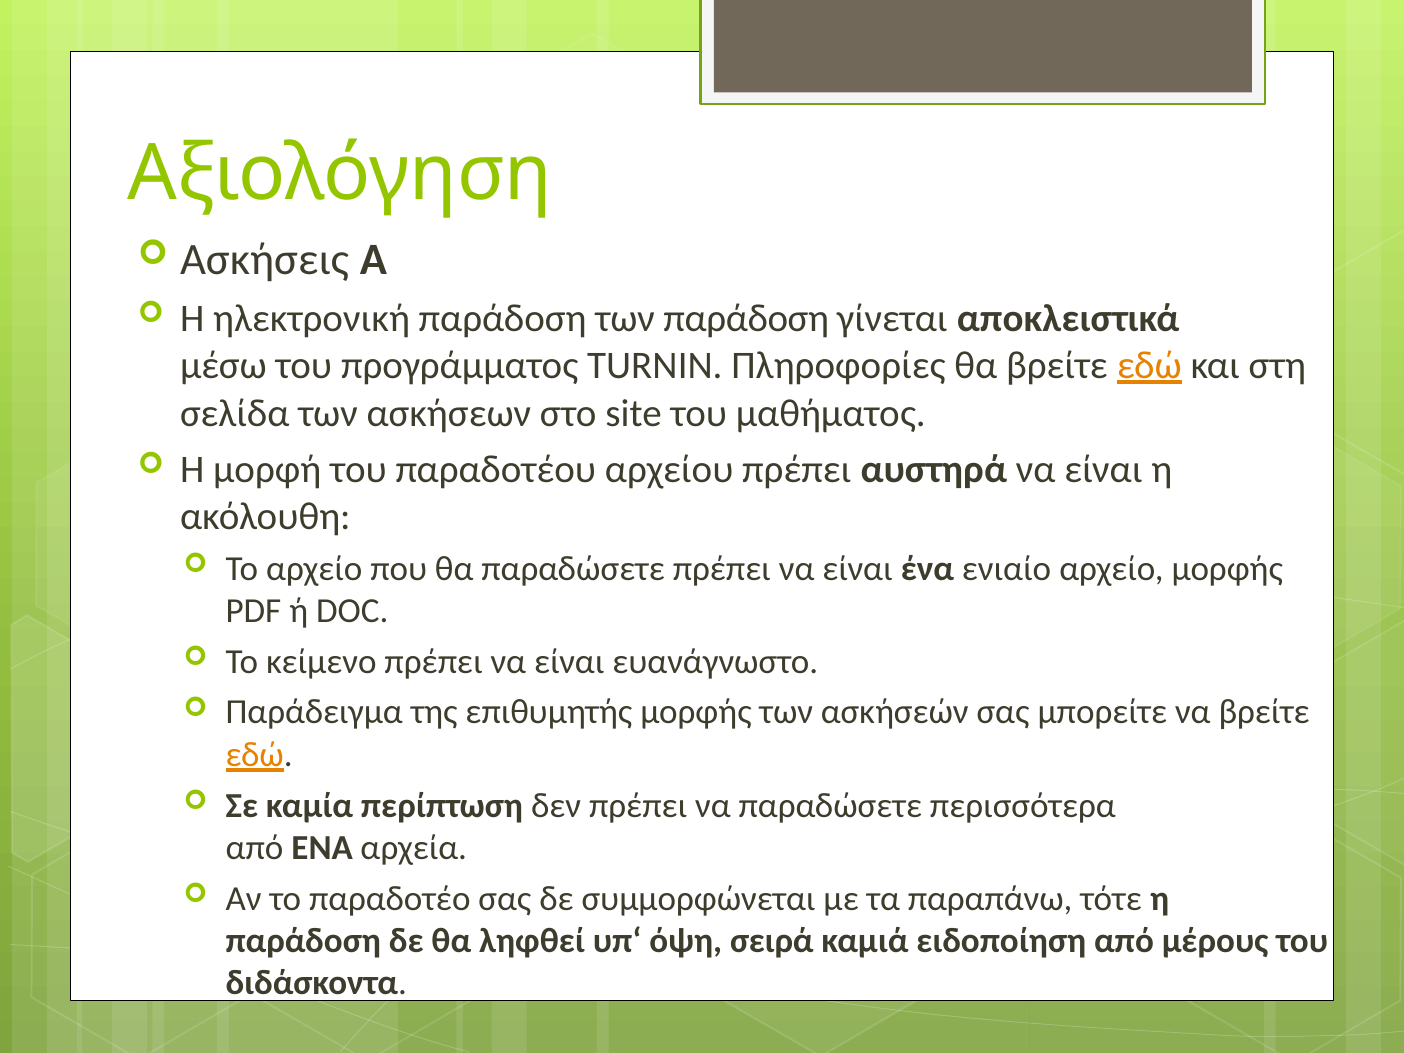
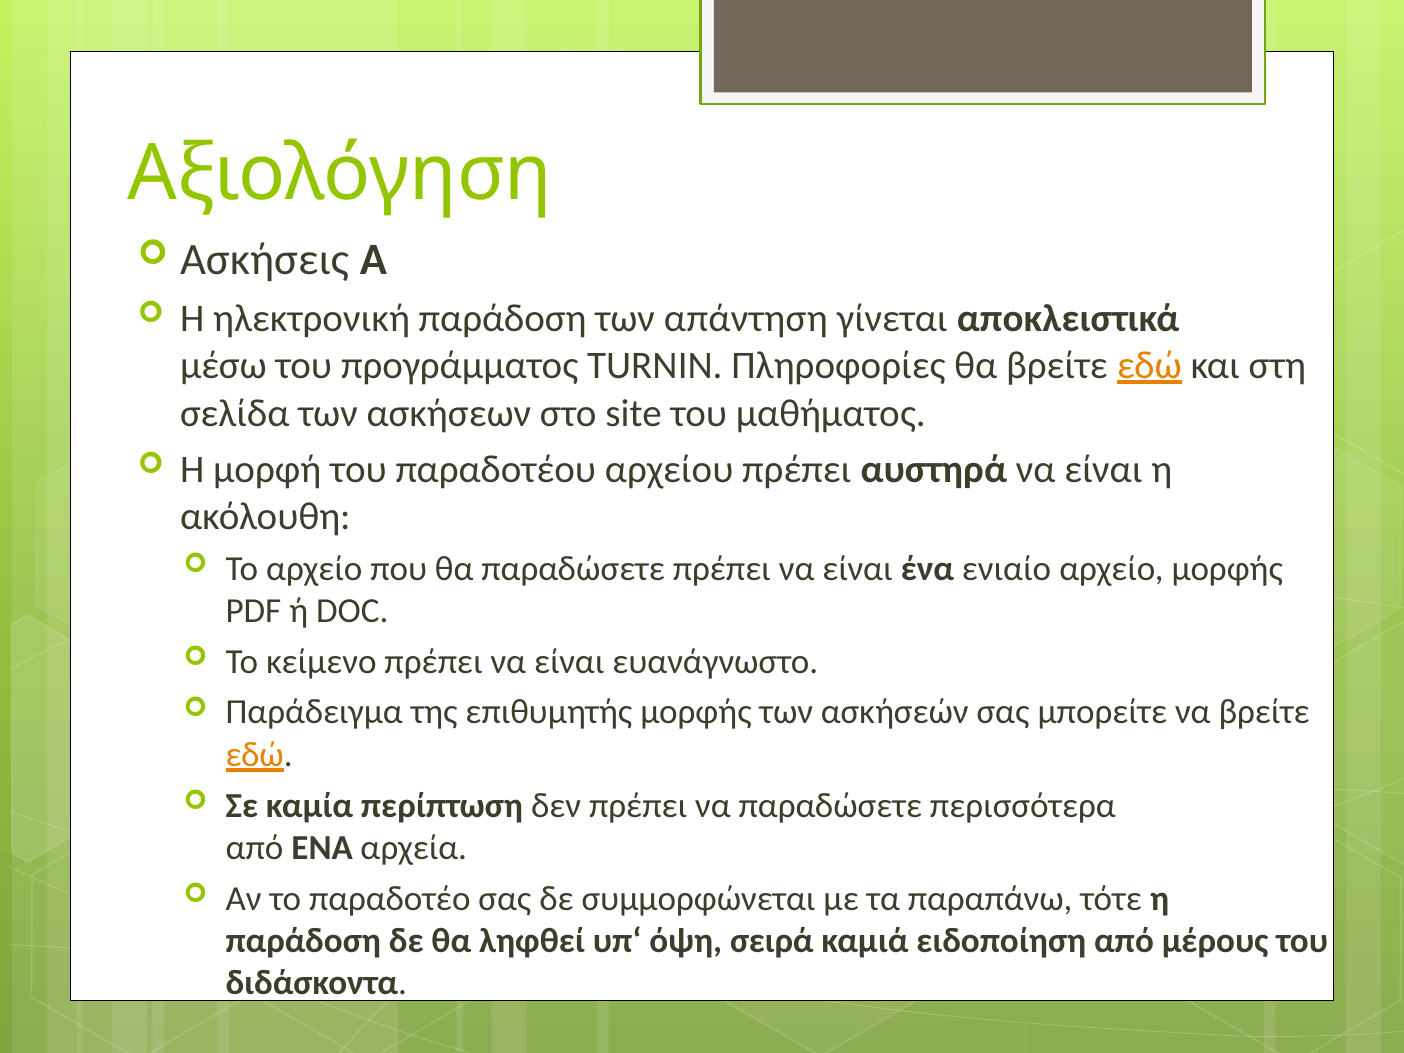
των παράδοση: παράδοση -> απάντηση
